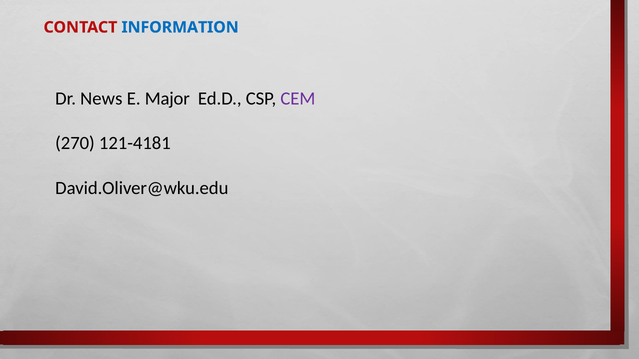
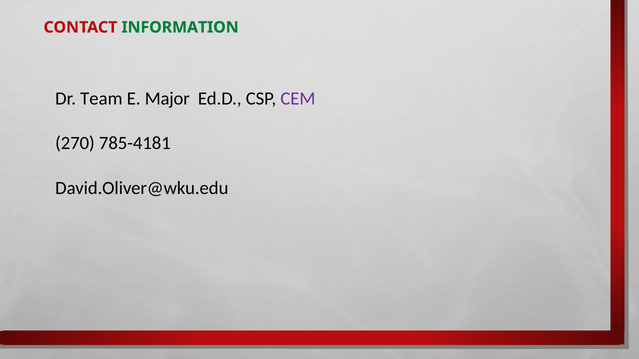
INFORMATION colour: blue -> green
News: News -> Team
121-4181: 121-4181 -> 785-4181
